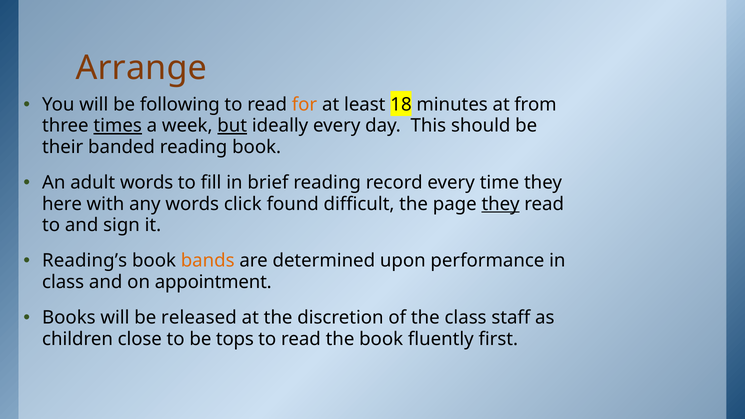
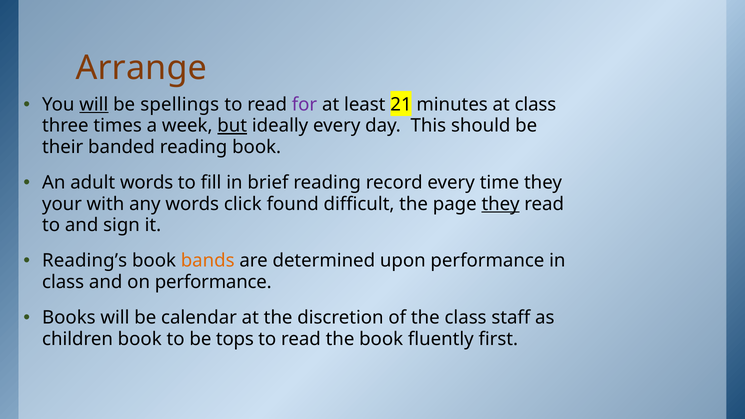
will at (94, 105) underline: none -> present
following: following -> spellings
for colour: orange -> purple
18: 18 -> 21
at from: from -> class
times underline: present -> none
here: here -> your
on appointment: appointment -> performance
released: released -> calendar
children close: close -> book
